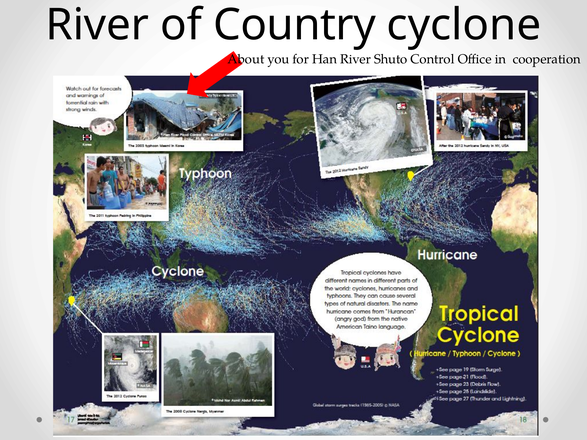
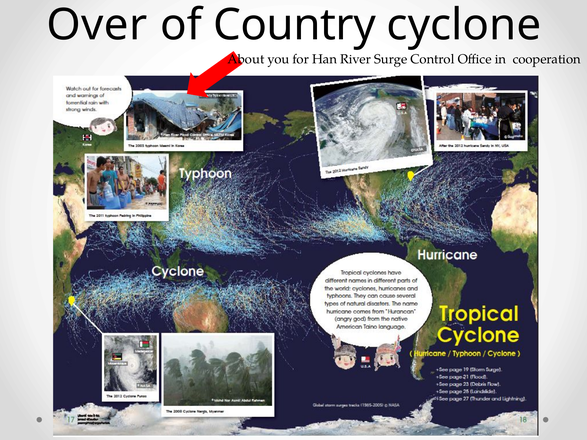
River at (97, 25): River -> Over
Shuto: Shuto -> Surge
